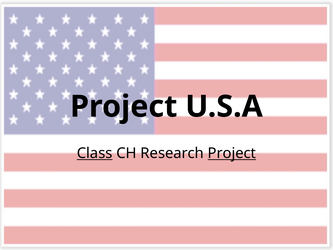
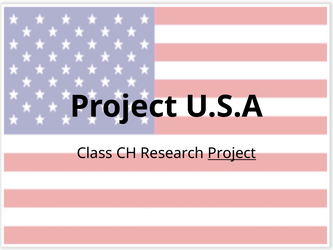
Class underline: present -> none
